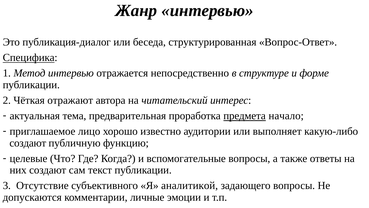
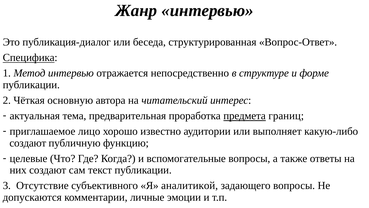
отражают: отражают -> основную
начало: начало -> границ
